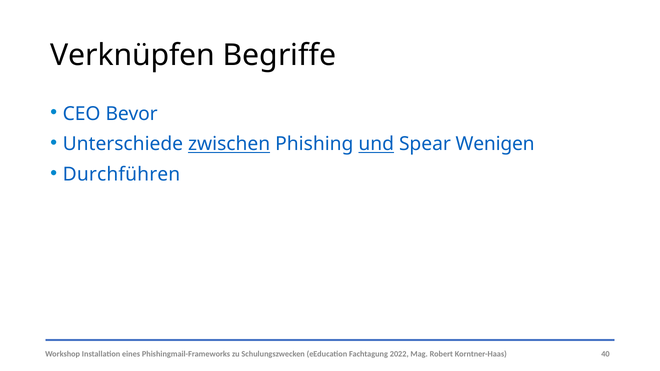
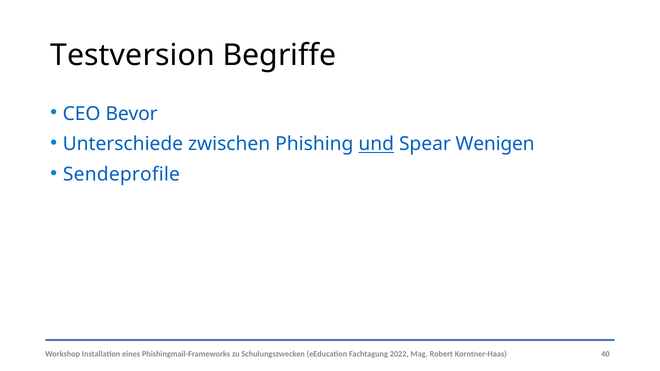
Verknüpfen: Verknüpfen -> Testversion
zwischen underline: present -> none
Durchführen: Durchführen -> Sendeprofile
